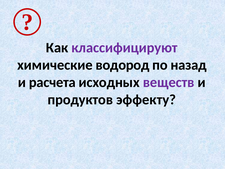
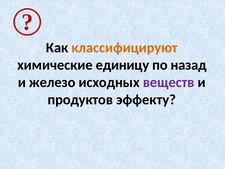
классифицируют colour: purple -> orange
водород: водород -> единицу
расчета: расчета -> железо
